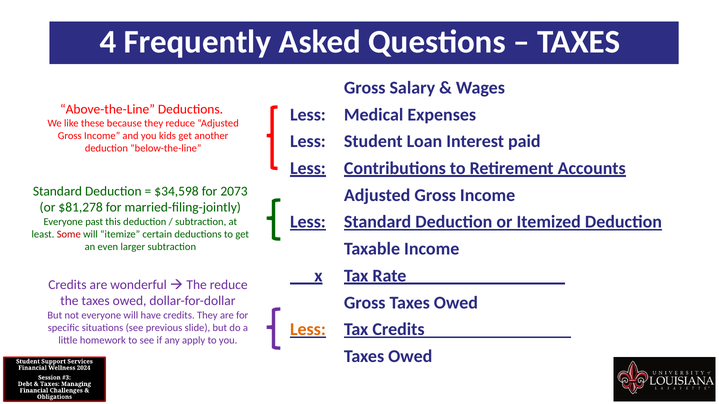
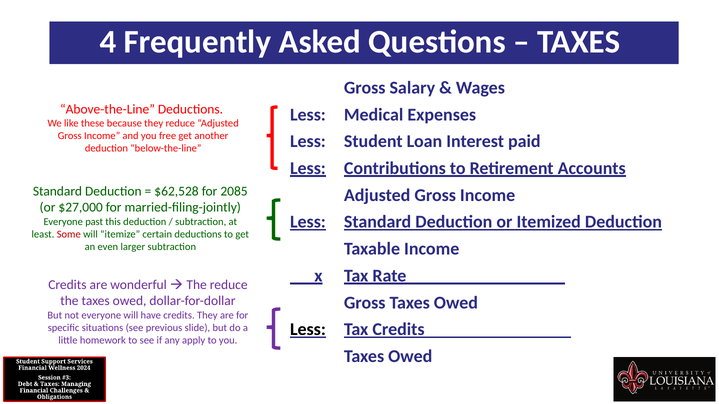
kids: kids -> free
$34,598: $34,598 -> $62,528
2073: 2073 -> 2085
$81,278: $81,278 -> $27,000
Less at (308, 330) colour: orange -> black
